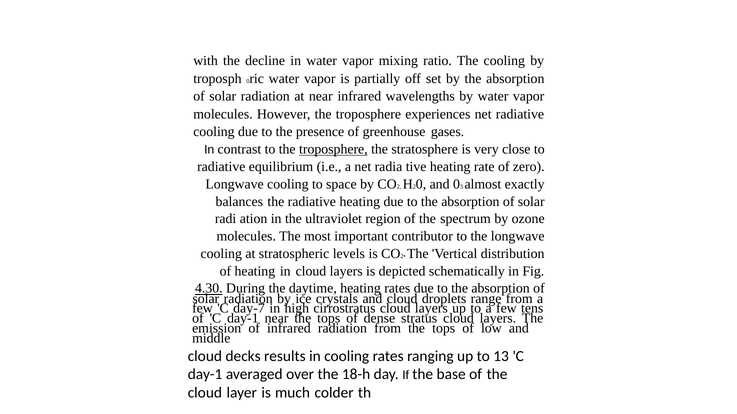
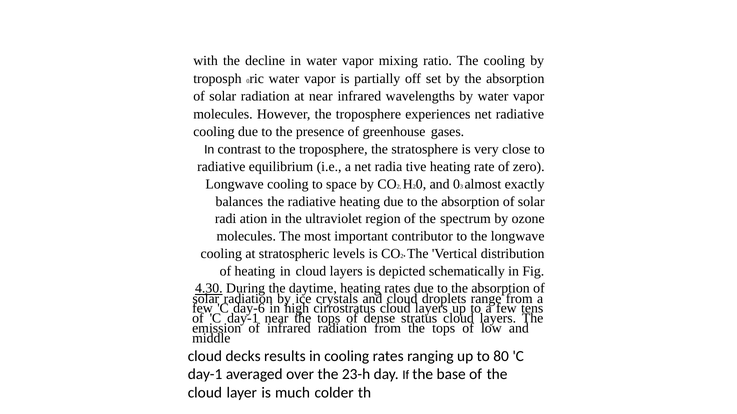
troposphere at (333, 150) underline: present -> none
day-7: day-7 -> day-6
13: 13 -> 80
18-h: 18-h -> 23-h
